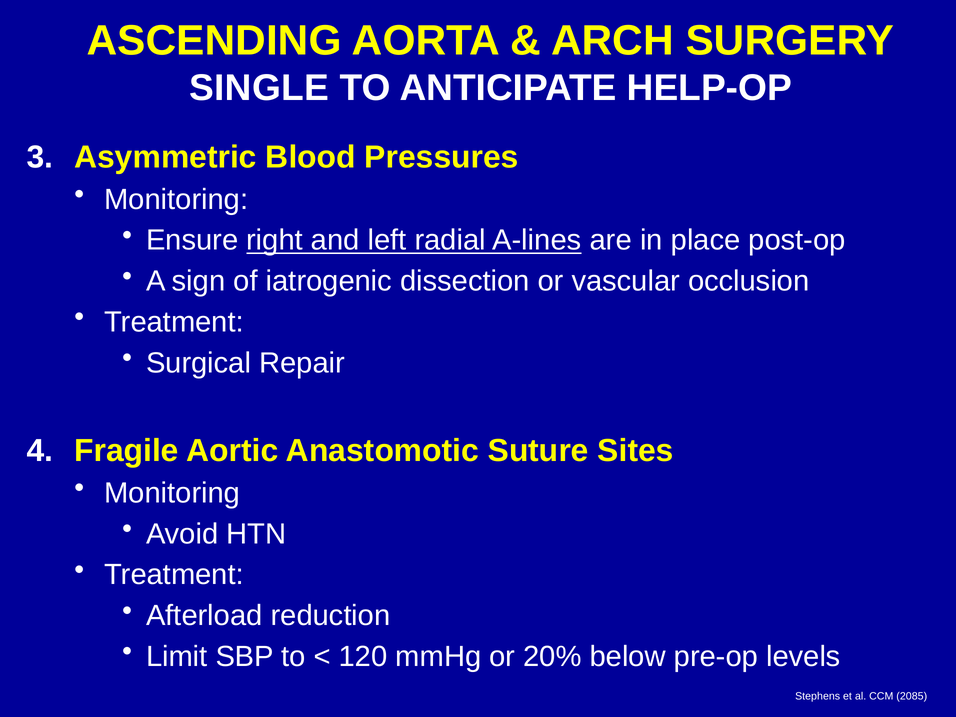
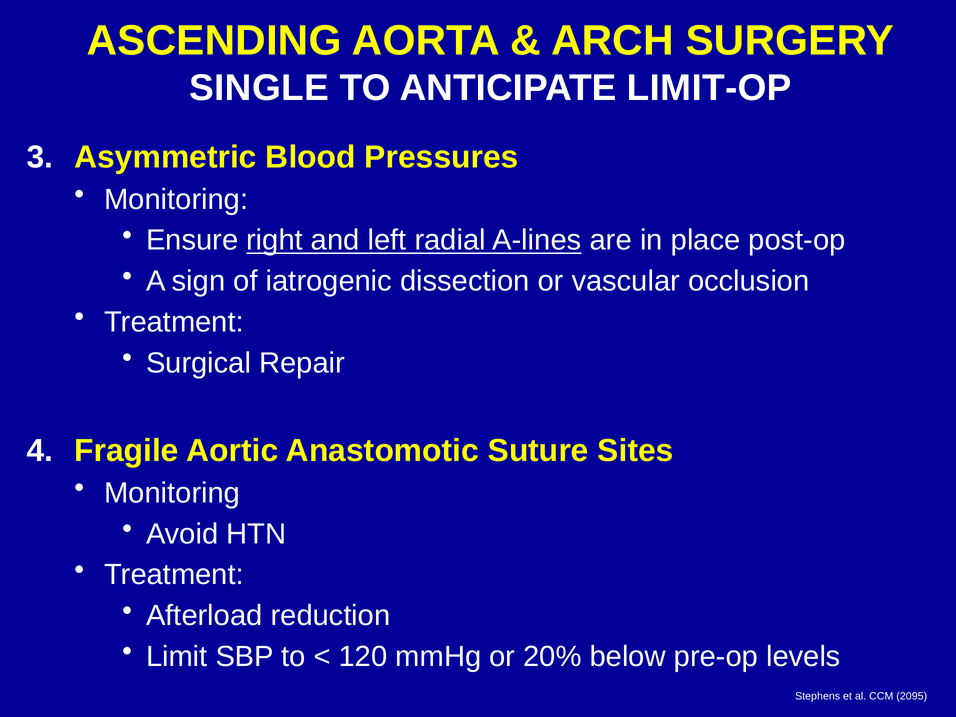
HELP-OP: HELP-OP -> LIMIT-OP
2085: 2085 -> 2095
